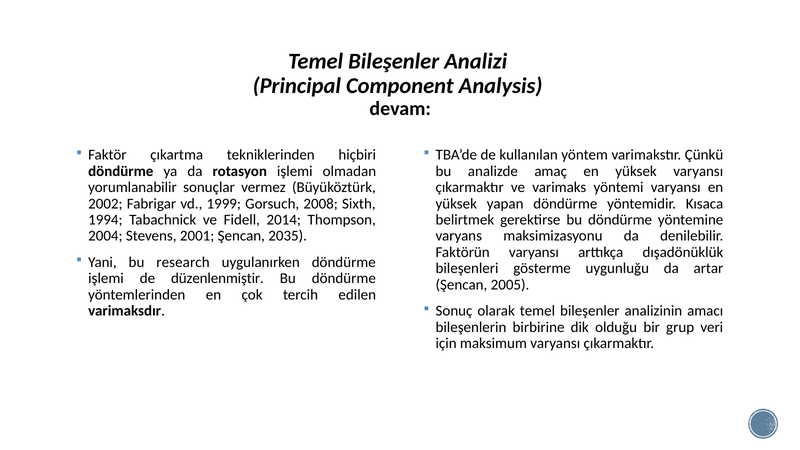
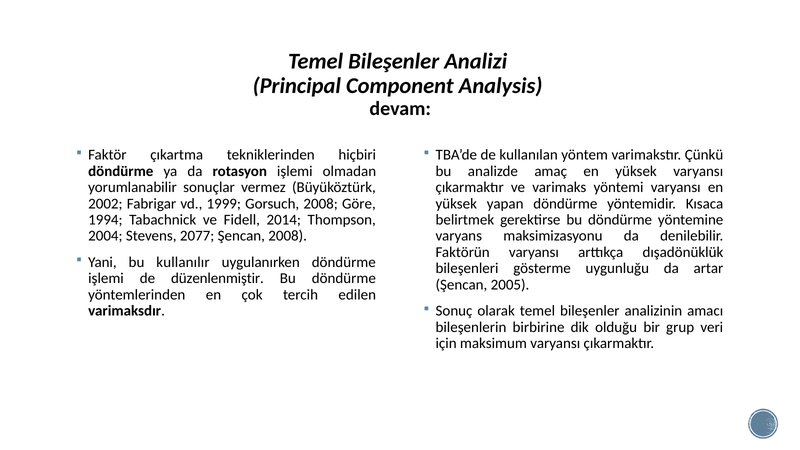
Sixth: Sixth -> Göre
2001: 2001 -> 2077
Şencan 2035: 2035 -> 2008
research: research -> kullanılır
